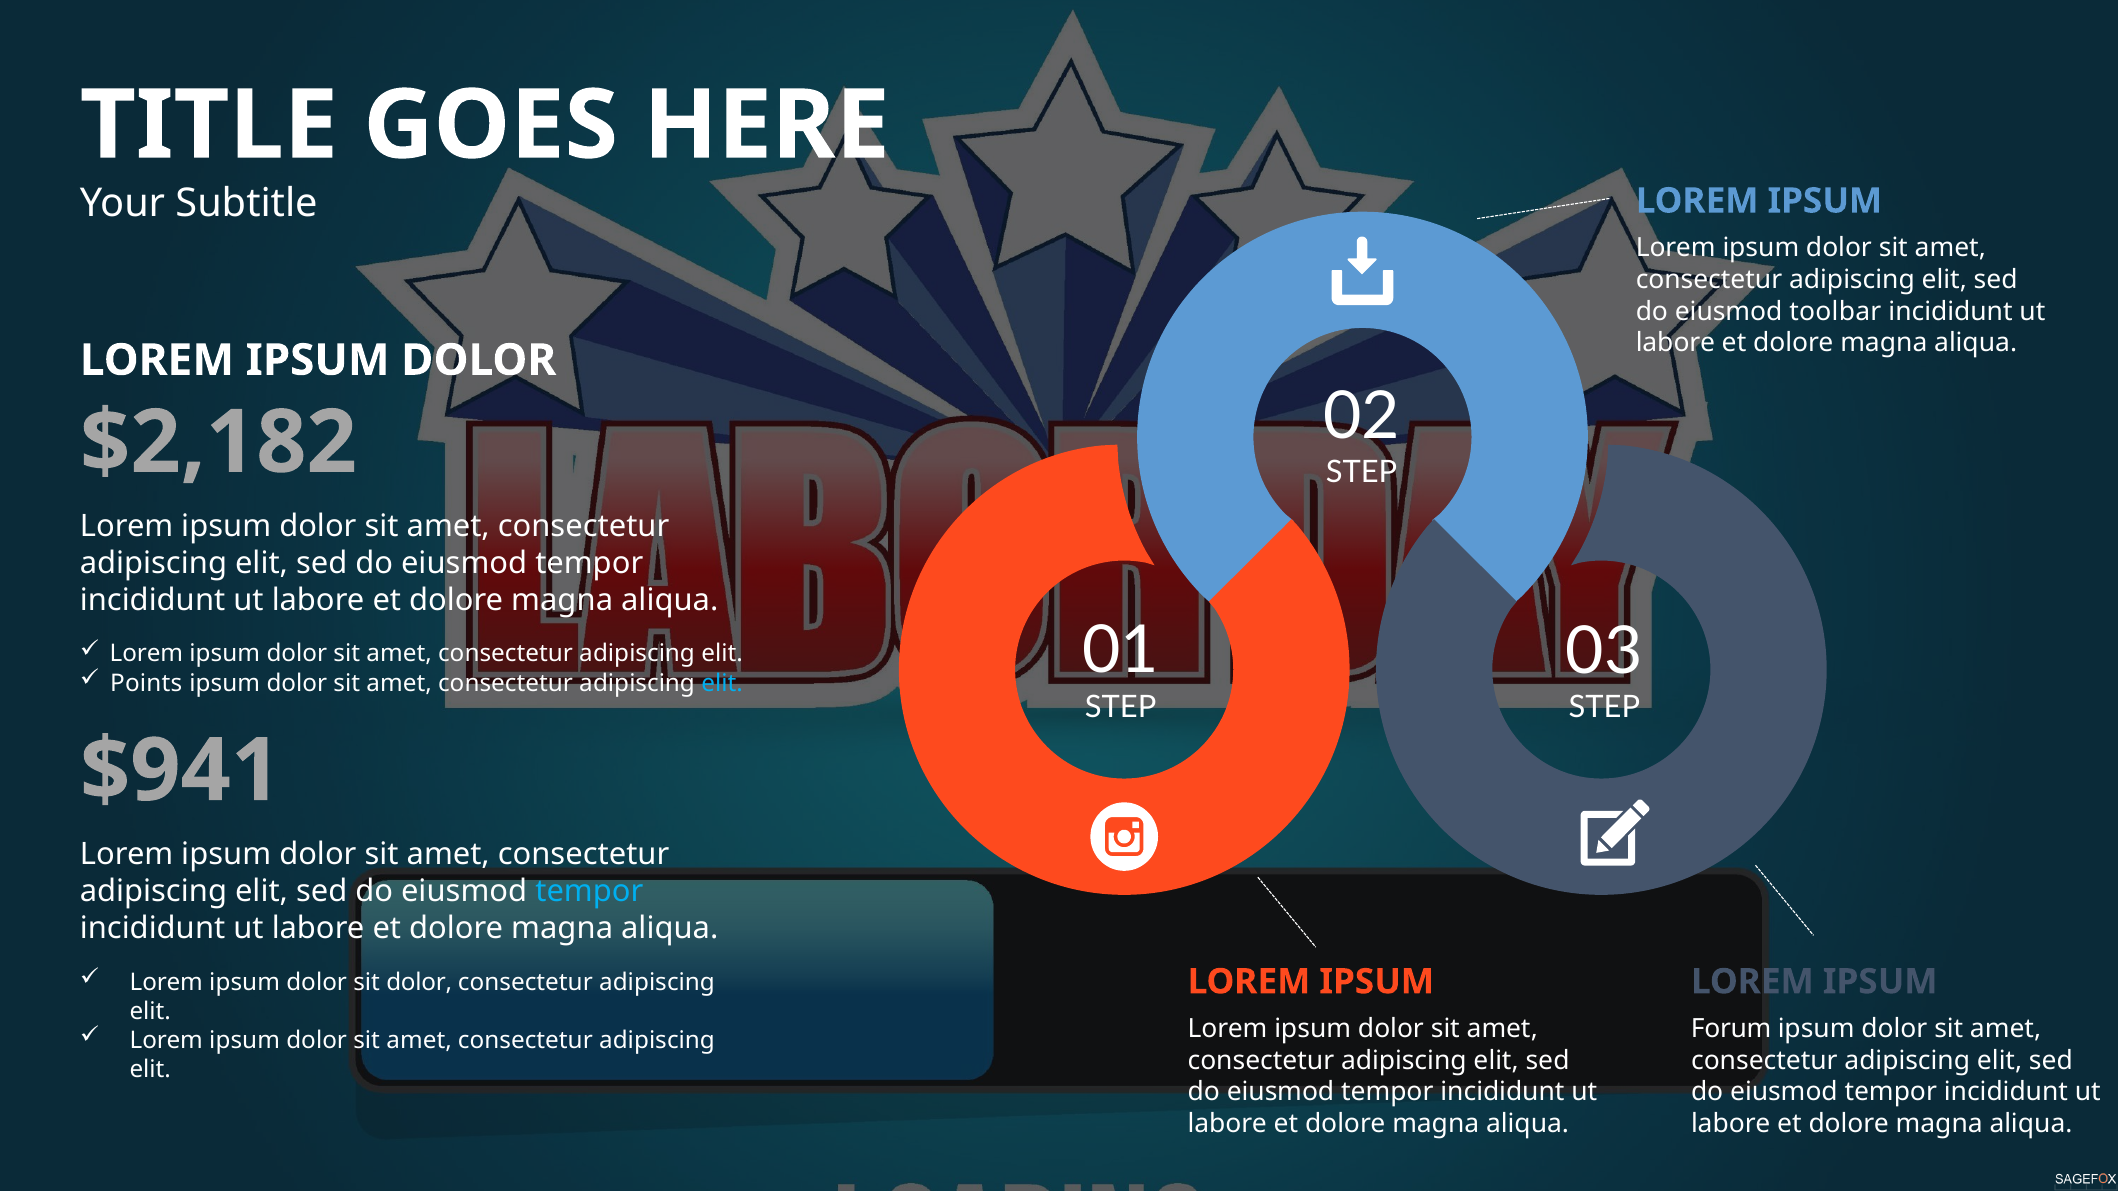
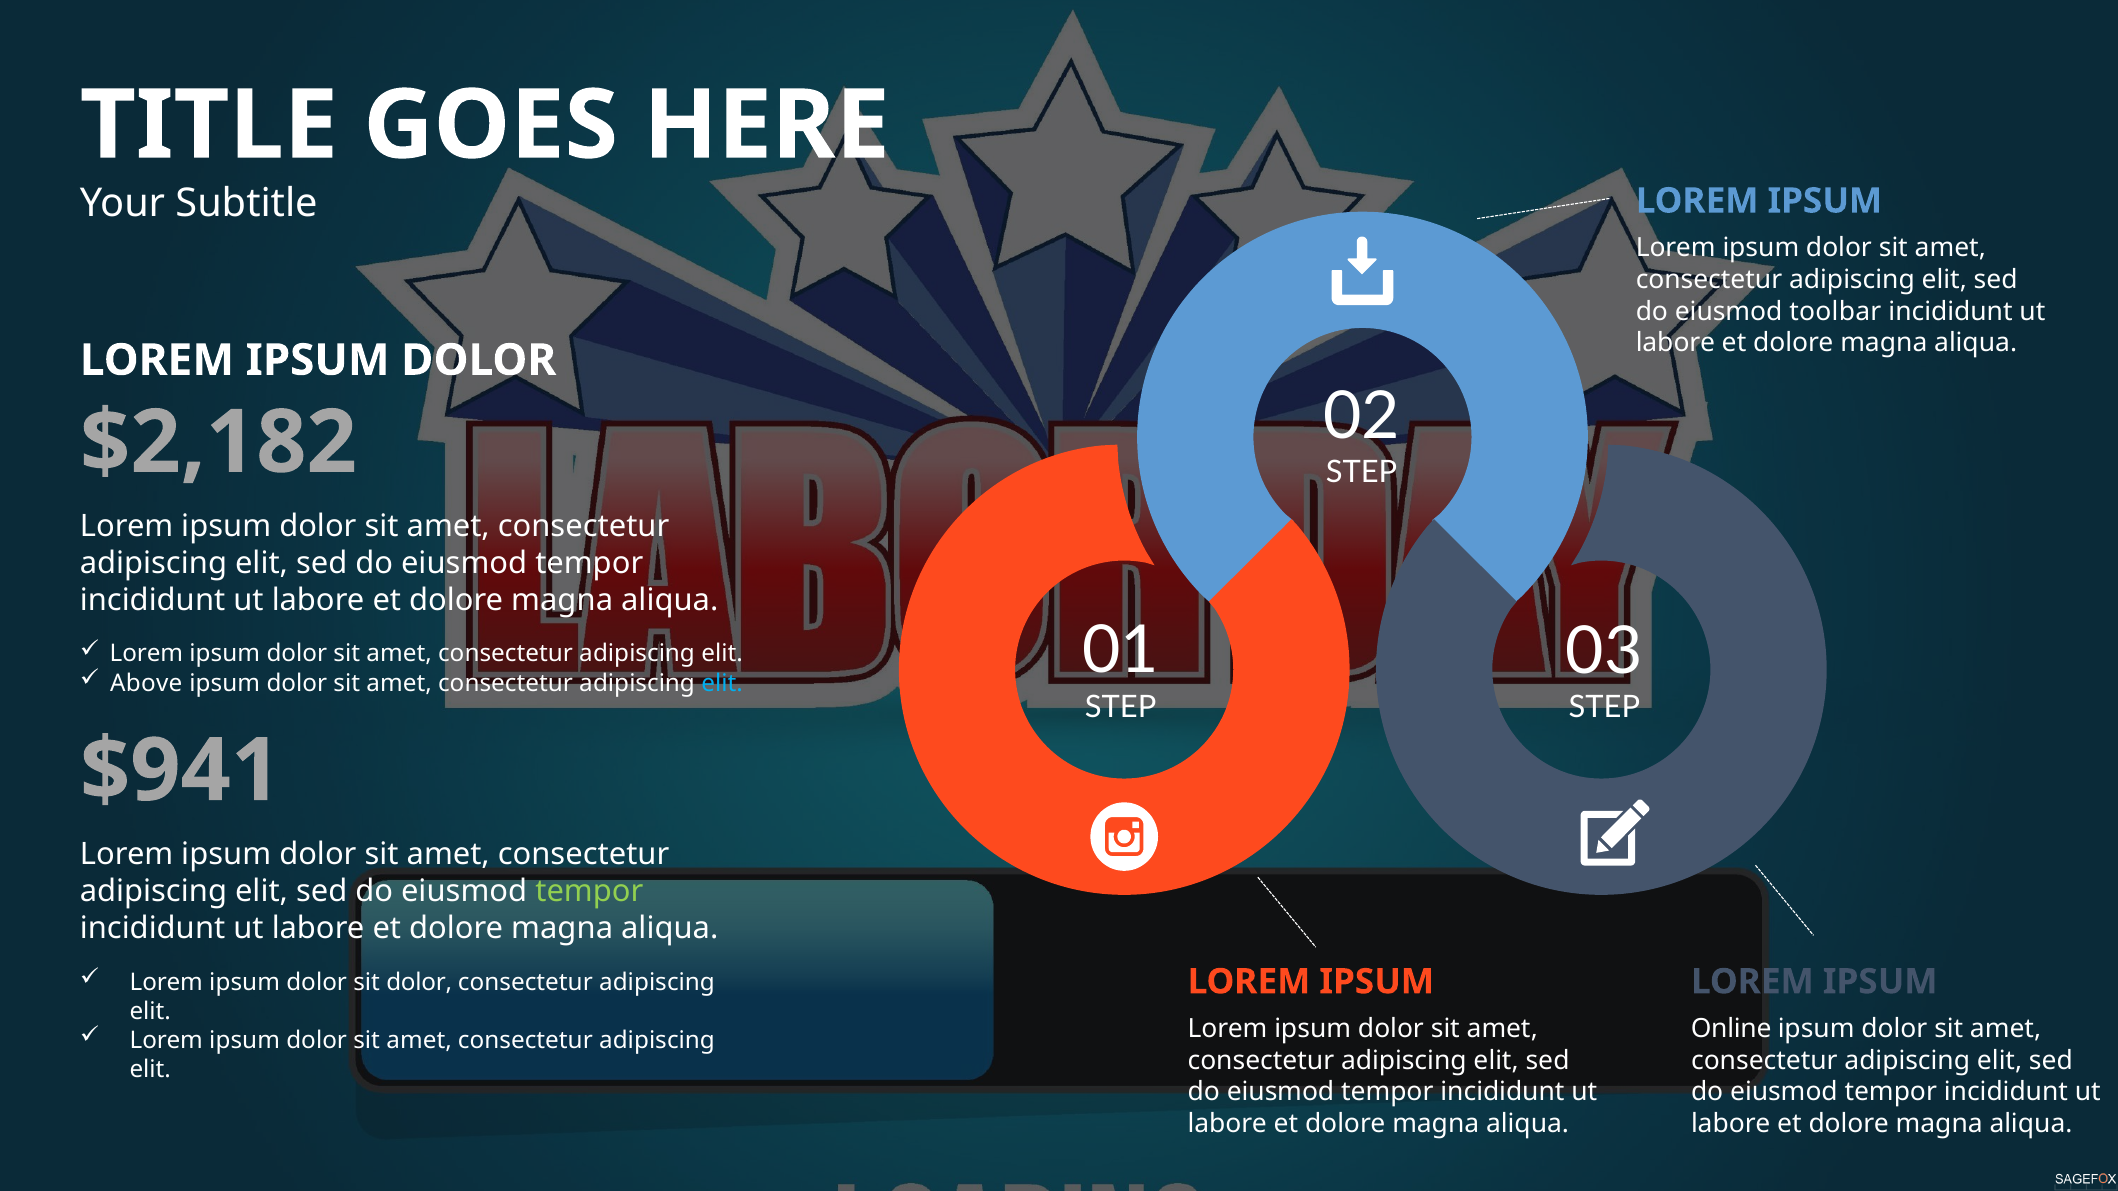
Points: Points -> Above
tempor at (589, 892) colour: light blue -> light green
Forum: Forum -> Online
